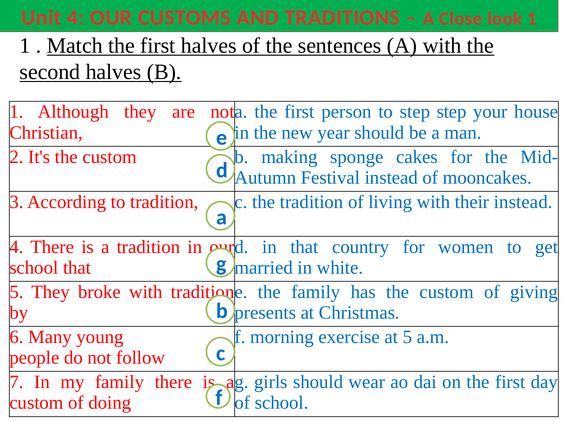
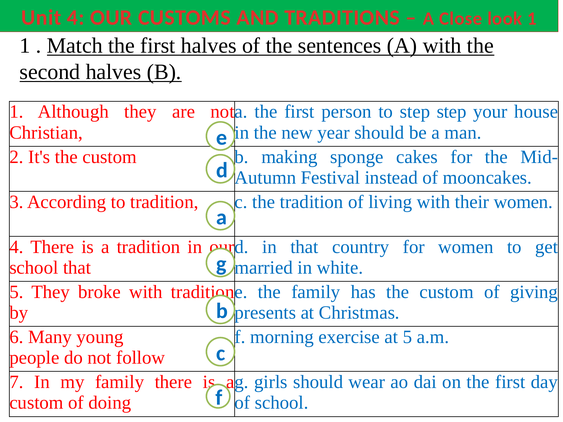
their instead: instead -> women
